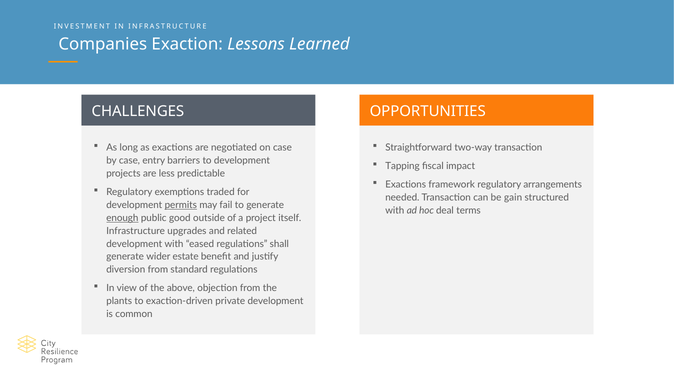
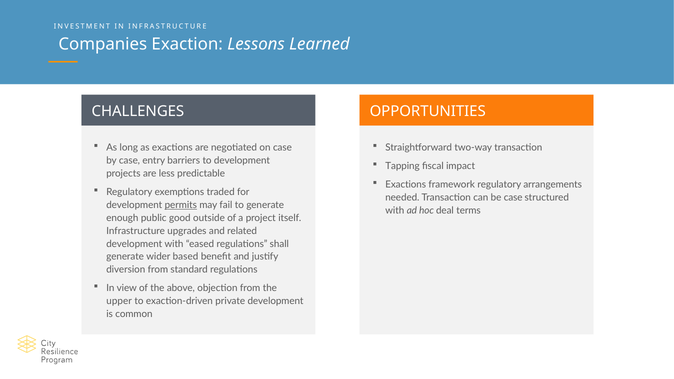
be gain: gain -> case
enough underline: present -> none
estate: estate -> based
plants: plants -> upper
